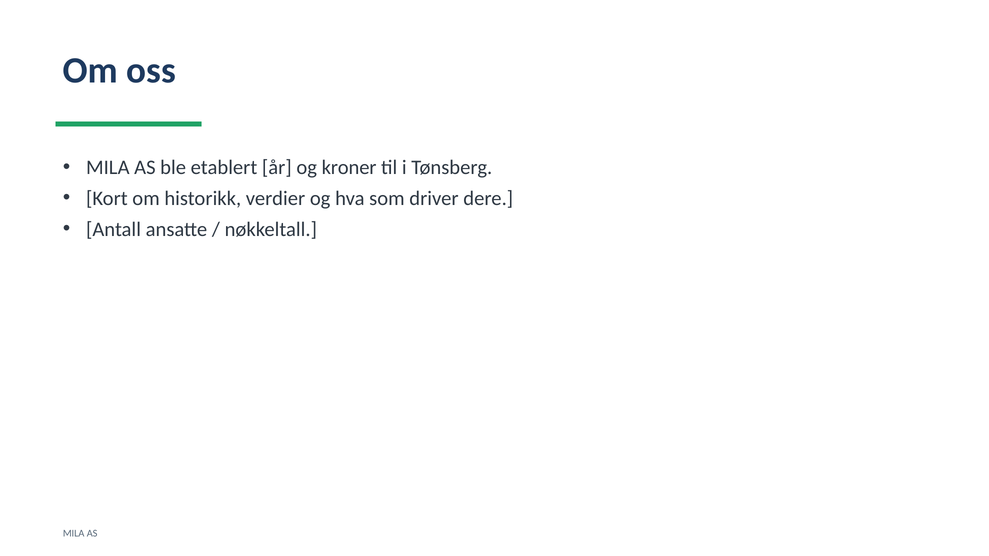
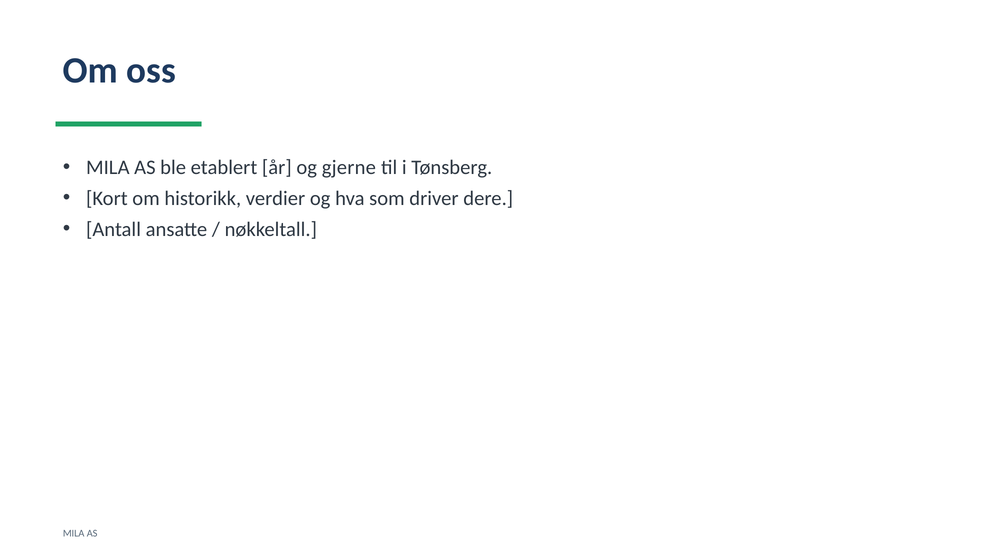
kroner: kroner -> gjerne
